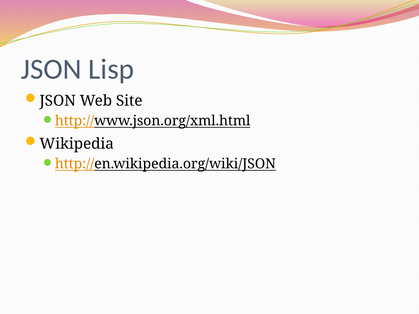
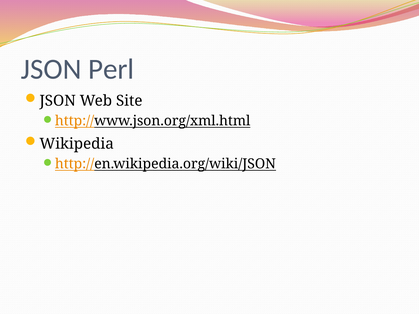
Lisp: Lisp -> Perl
